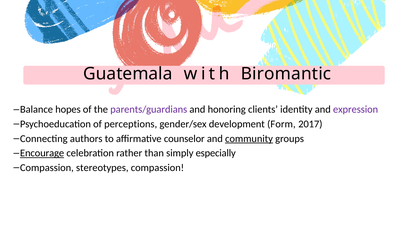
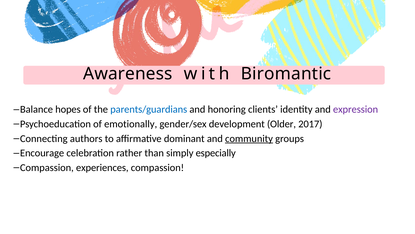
Guatemala: Guatemala -> Awareness
parents/guardians colour: purple -> blue
perceptions: perceptions -> emotionally
Form: Form -> Older
counselor: counselor -> dominant
Encourage underline: present -> none
stereotypes: stereotypes -> experiences
